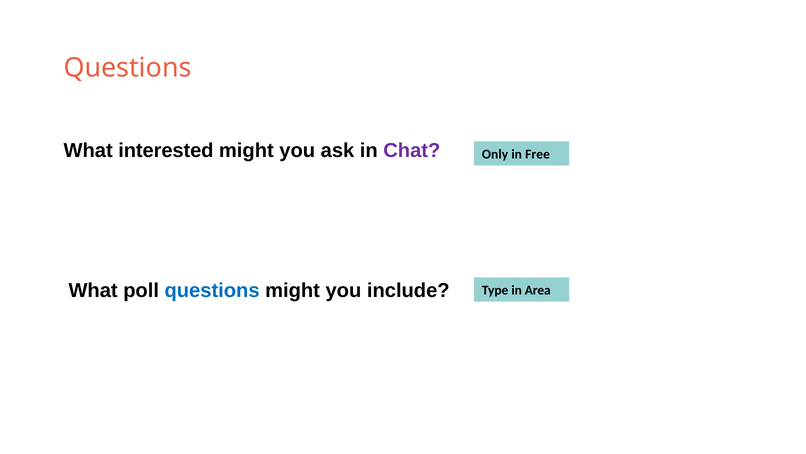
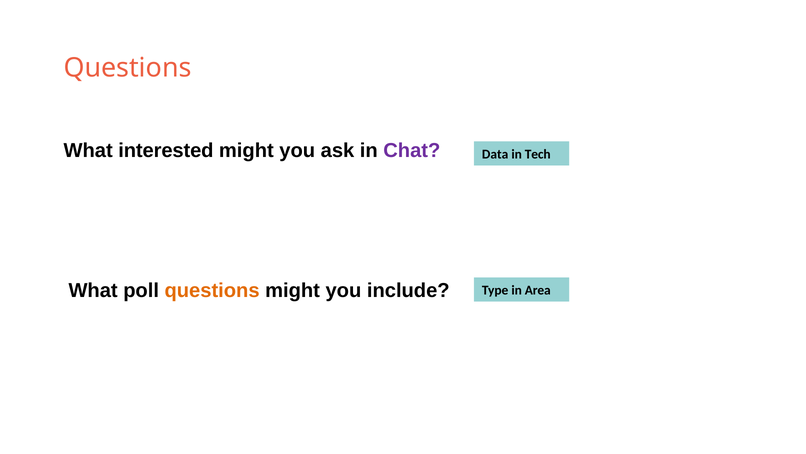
Only: Only -> Data
Free: Free -> Tech
questions at (212, 290) colour: blue -> orange
